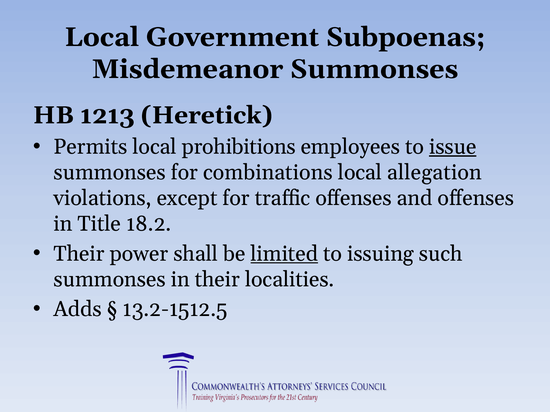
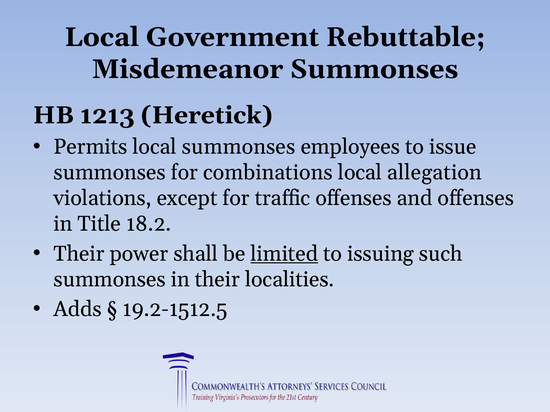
Subpoenas: Subpoenas -> Rebuttable
local prohibitions: prohibitions -> summonses
issue underline: present -> none
13.2-1512.5: 13.2-1512.5 -> 19.2-1512.5
